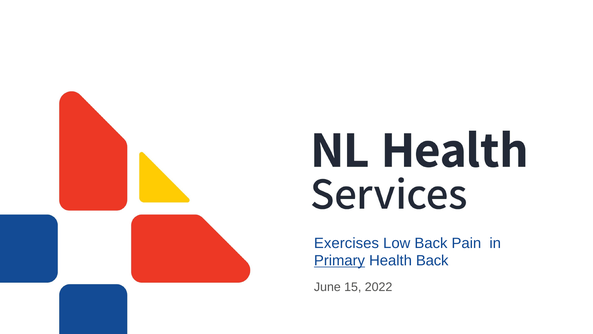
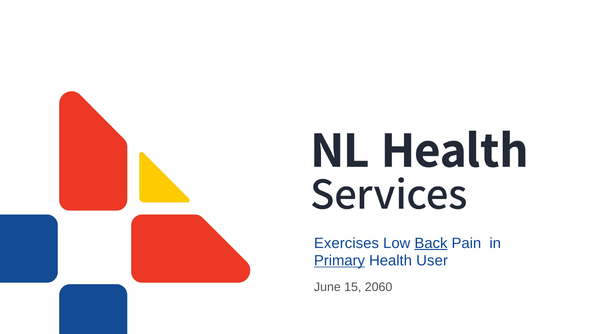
Back at (431, 243) underline: none -> present
Health Back: Back -> User
2022: 2022 -> 2060
